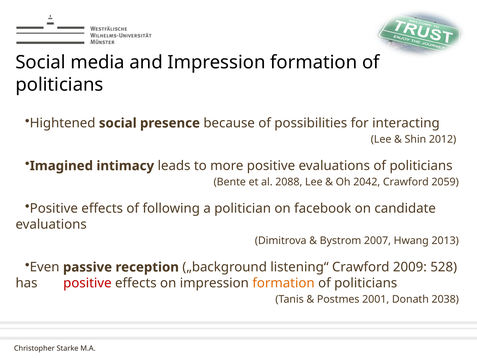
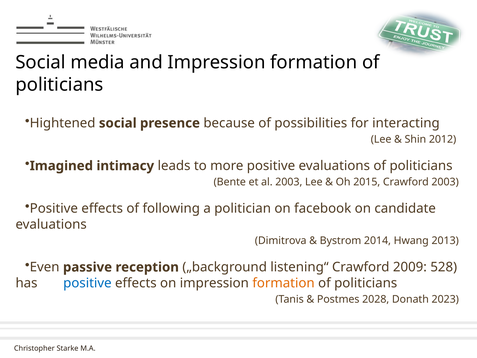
al 2088: 2088 -> 2003
2042: 2042 -> 2015
Crawford 2059: 2059 -> 2003
2007: 2007 -> 2014
positive at (87, 283) colour: red -> blue
2001: 2001 -> 2028
2038: 2038 -> 2023
